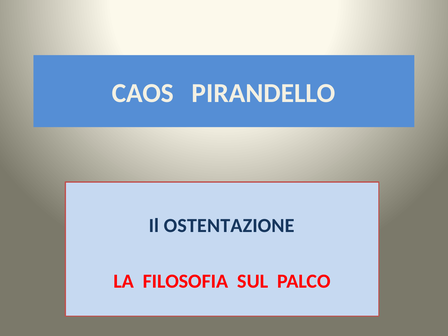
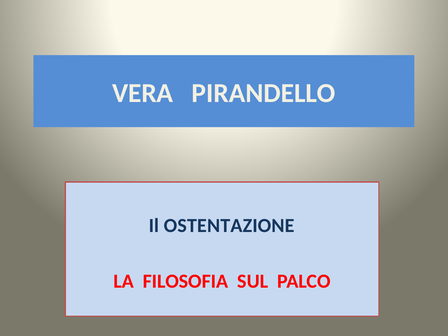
CAOS: CAOS -> VERA
